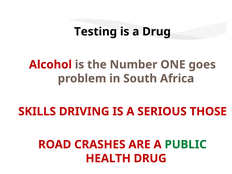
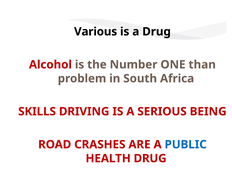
Testing: Testing -> Various
goes: goes -> than
THOSE: THOSE -> BEING
PUBLIC colour: green -> blue
